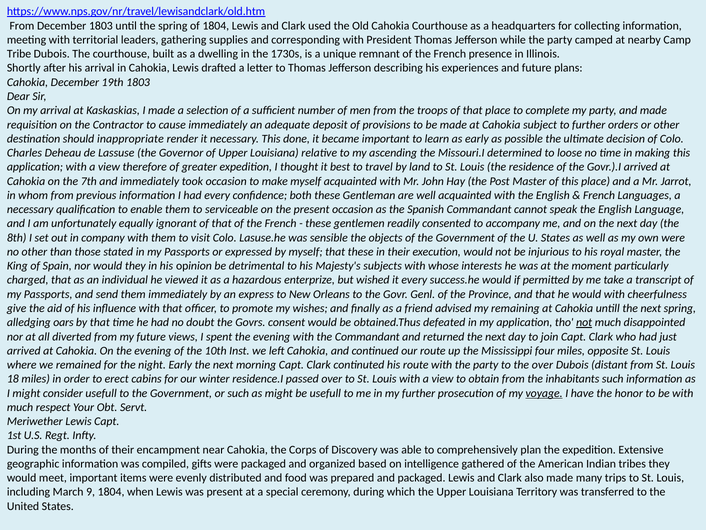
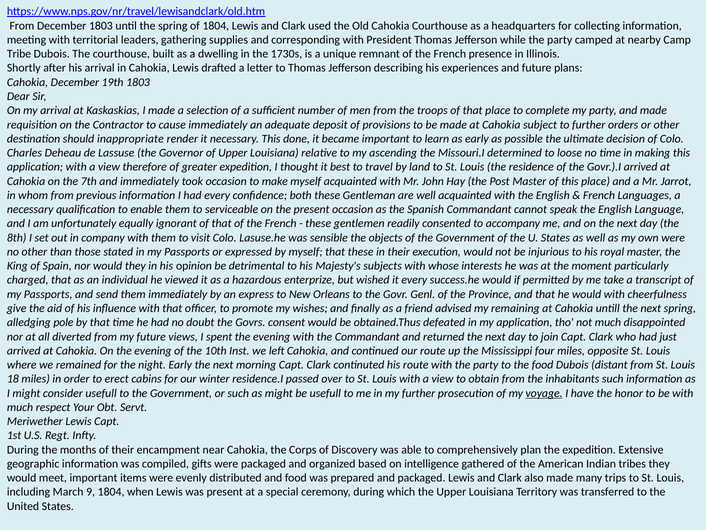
oars: oars -> pole
not at (584, 322) underline: present -> none
the over: over -> food
